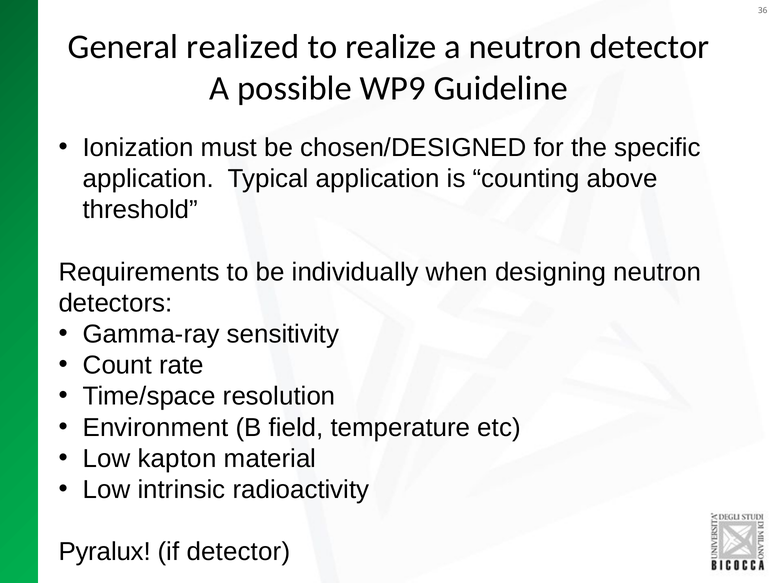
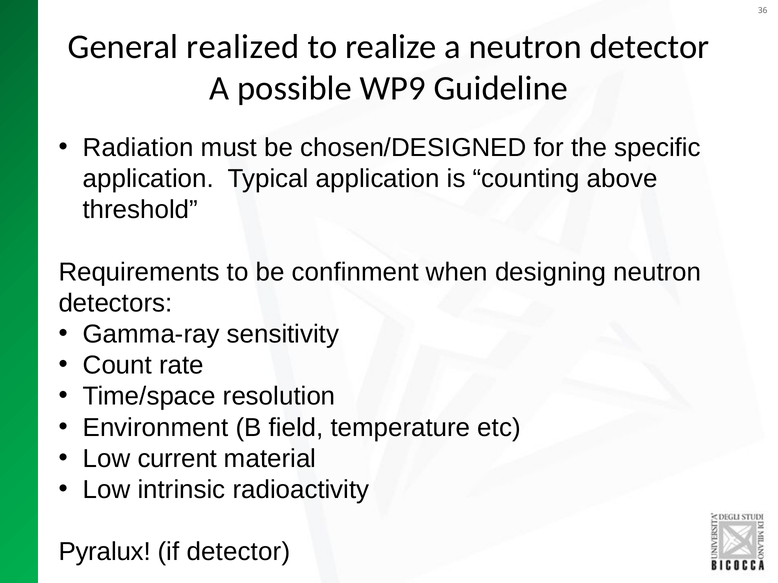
Ionization: Ionization -> Radiation
individually: individually -> conﬁnment
kapton: kapton -> current
